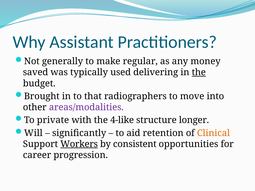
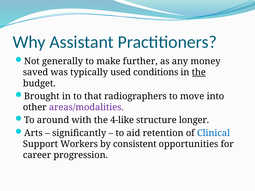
regular: regular -> further
delivering: delivering -> conditions
private: private -> around
Will: Will -> Arts
Clinical colour: orange -> blue
Workers underline: present -> none
